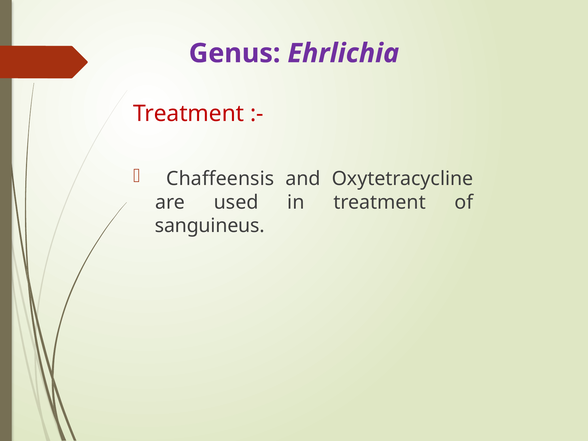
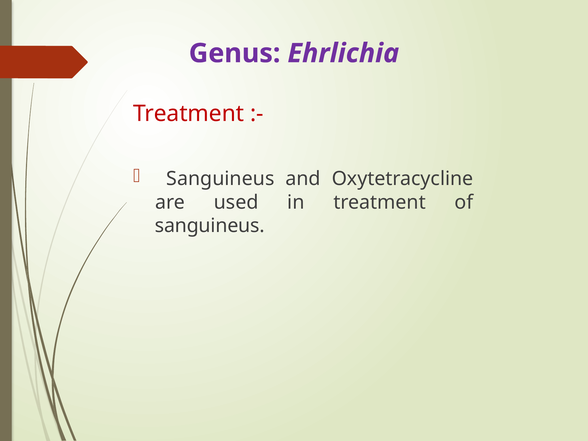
Chaffeensis at (220, 179): Chaffeensis -> Sanguineus
